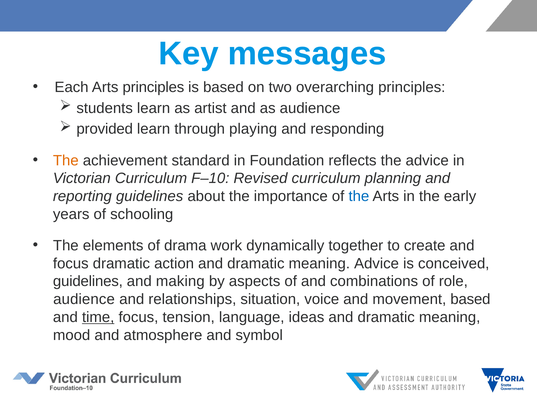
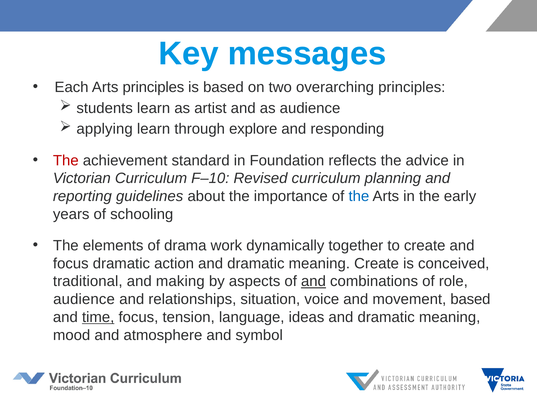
provided: provided -> applying
playing: playing -> explore
The at (66, 160) colour: orange -> red
meaning Advice: Advice -> Create
guidelines at (88, 281): guidelines -> traditional
and at (313, 281) underline: none -> present
